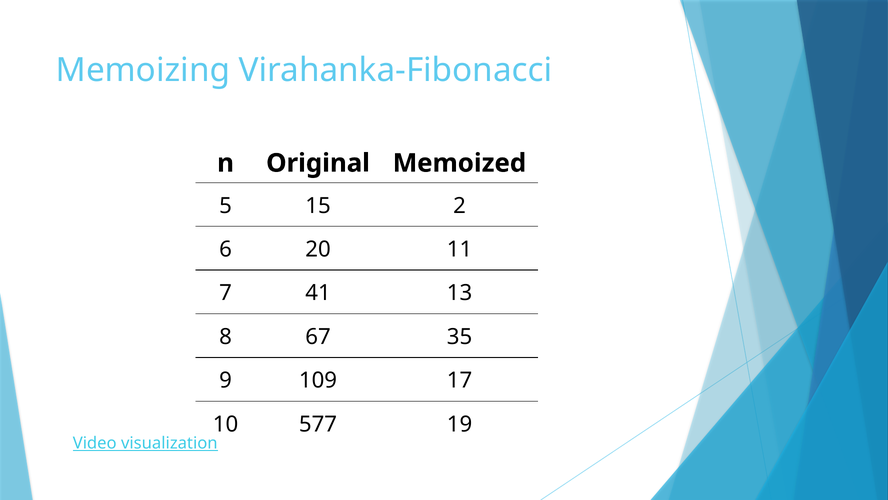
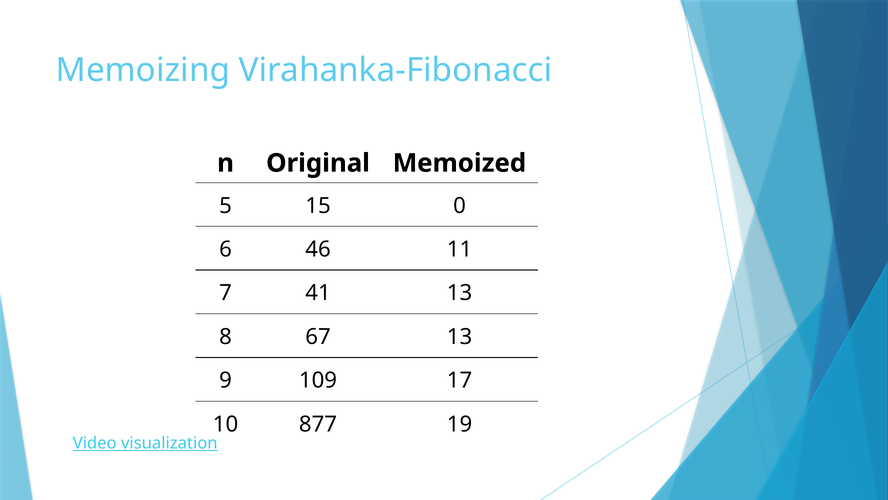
2: 2 -> 0
20: 20 -> 46
67 35: 35 -> 13
577: 577 -> 877
